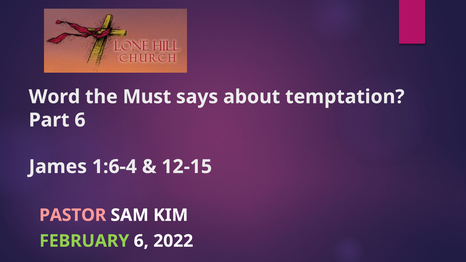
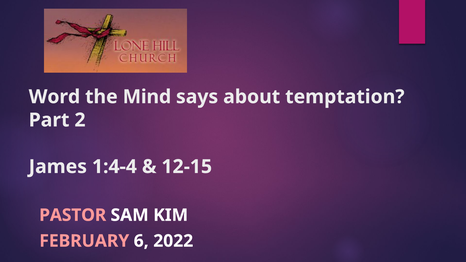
Must: Must -> Mind
Part 6: 6 -> 2
1:6-4: 1:6-4 -> 1:4-4
FEBRUARY colour: light green -> pink
